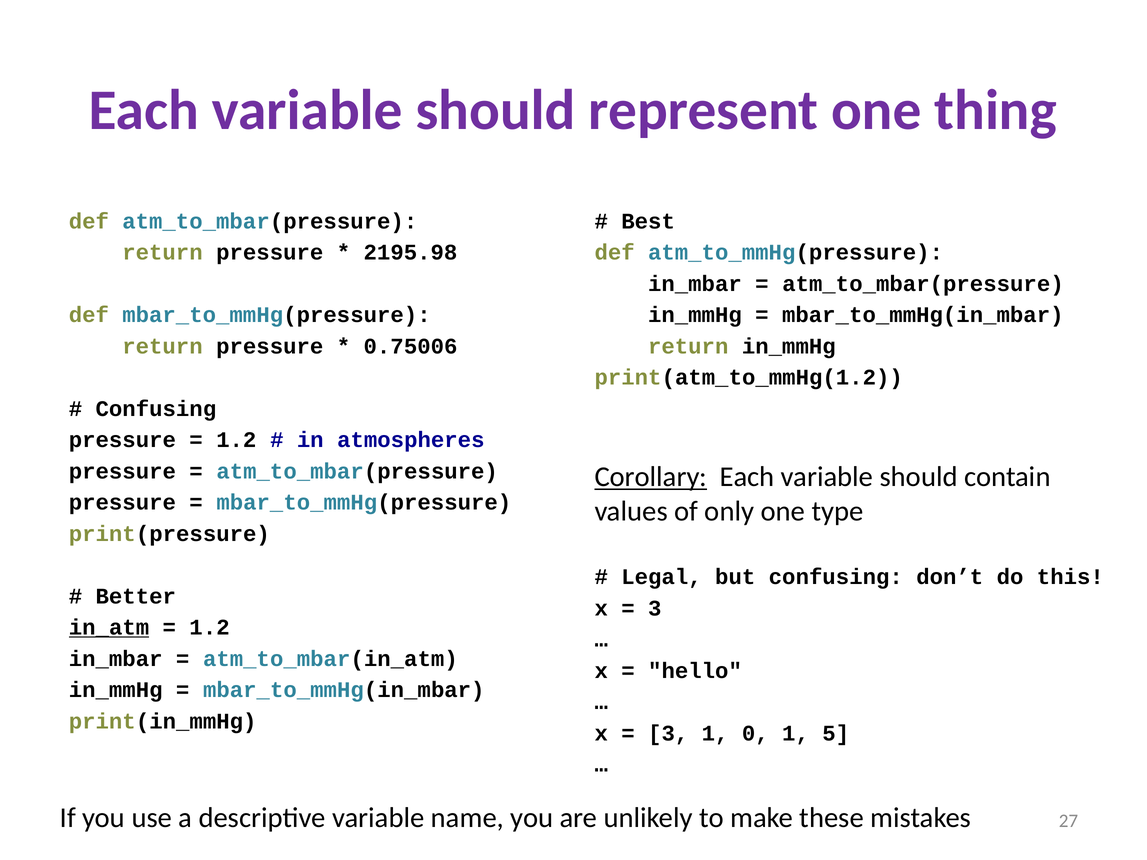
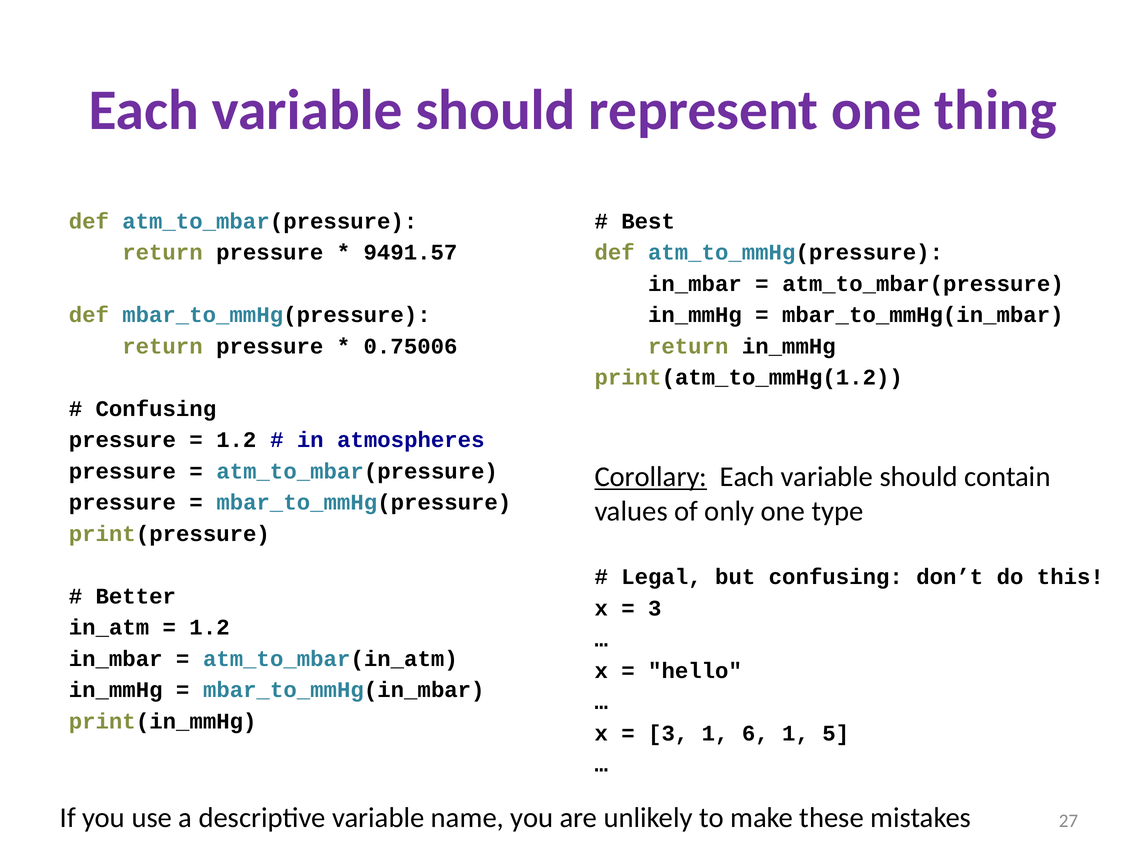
2195.98: 2195.98 -> 9491.57
in_atm underline: present -> none
0: 0 -> 6
